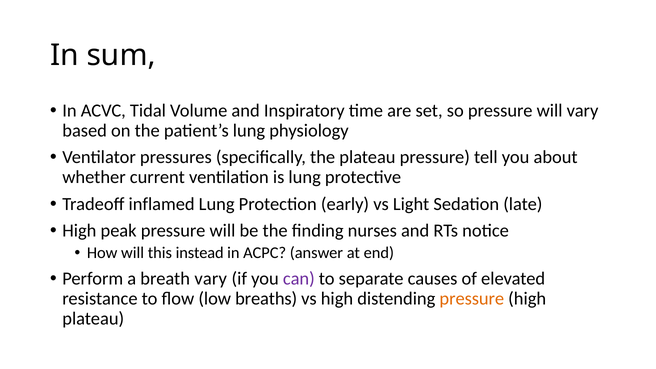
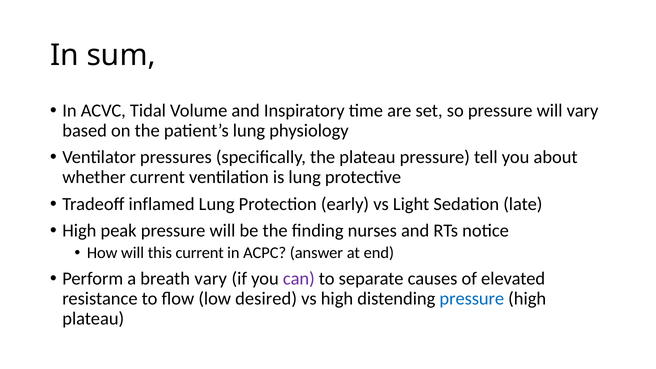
this instead: instead -> current
breaths: breaths -> desired
pressure at (472, 299) colour: orange -> blue
